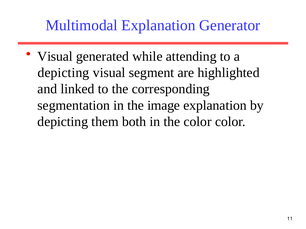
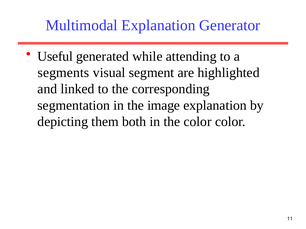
Visual at (55, 57): Visual -> Useful
depicting at (63, 73): depicting -> segments
